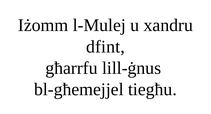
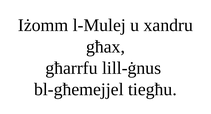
dfint: dfint -> għax
